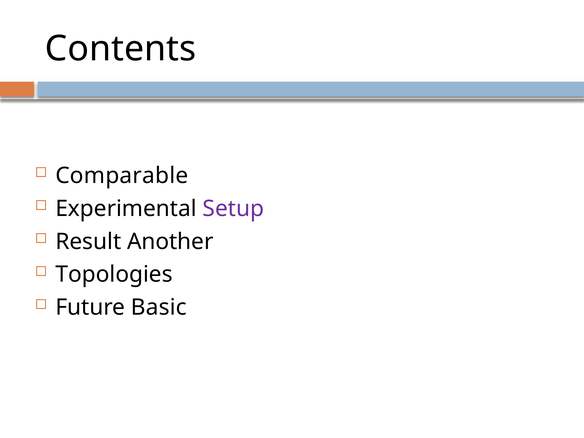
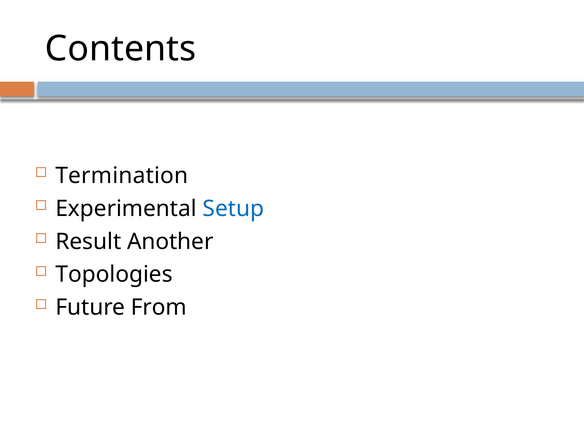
Comparable: Comparable -> Termination
Setup colour: purple -> blue
Basic: Basic -> From
